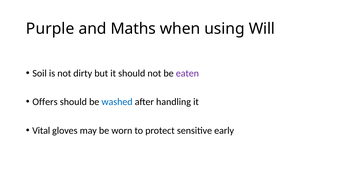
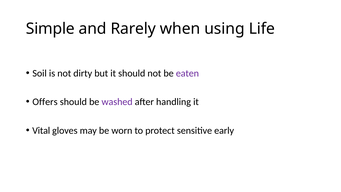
Purple: Purple -> Simple
Maths: Maths -> Rarely
Will: Will -> Life
washed colour: blue -> purple
